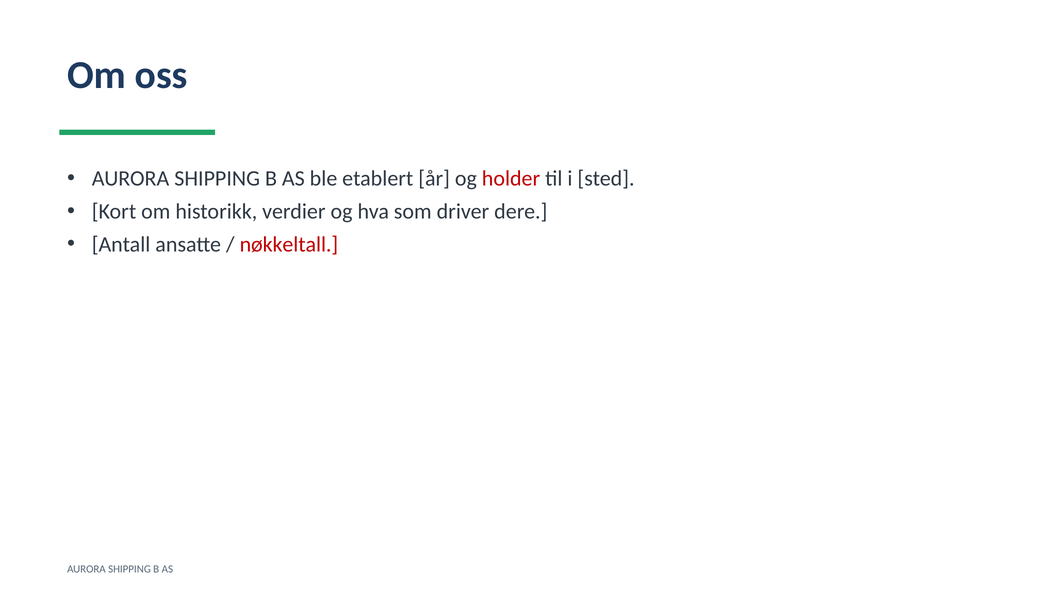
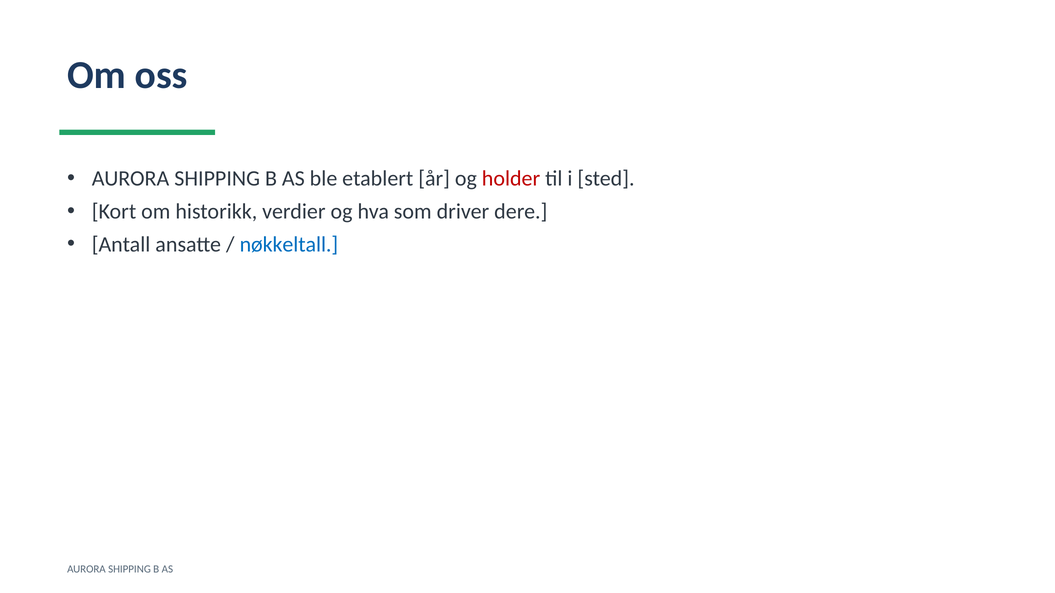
nøkkeltall colour: red -> blue
